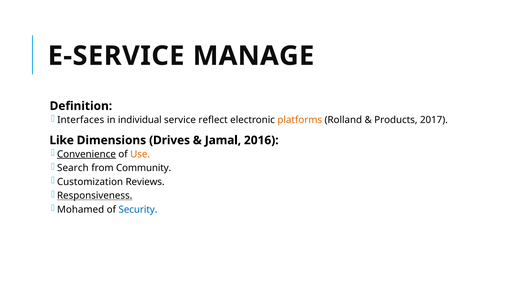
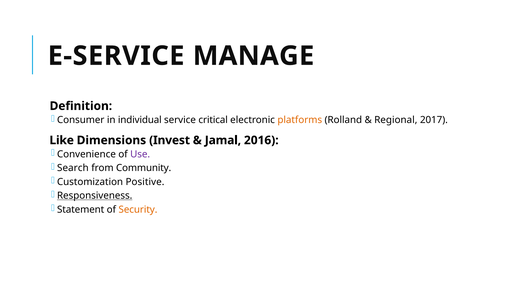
Interfaces: Interfaces -> Consumer
reflect: reflect -> critical
Products: Products -> Regional
Drives: Drives -> Invest
Convenience underline: present -> none
Use colour: orange -> purple
Reviews: Reviews -> Positive
Mohamed: Mohamed -> Statement
Security colour: blue -> orange
